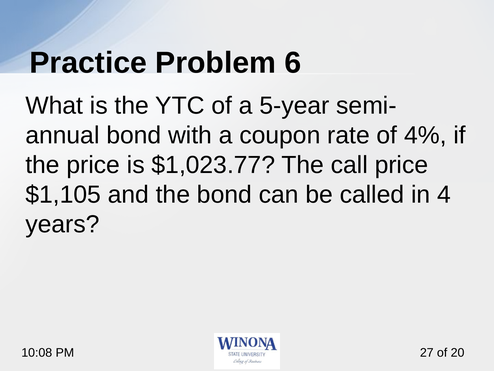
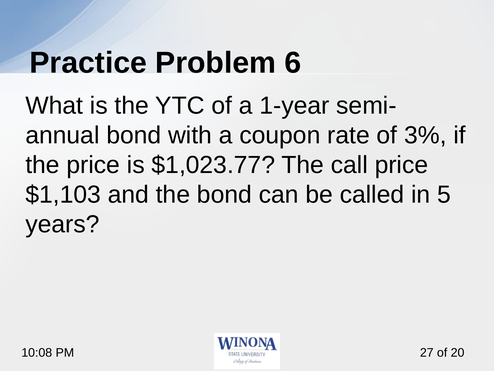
5-year: 5-year -> 1-year
4%: 4% -> 3%
$1,105: $1,105 -> $1,103
4: 4 -> 5
